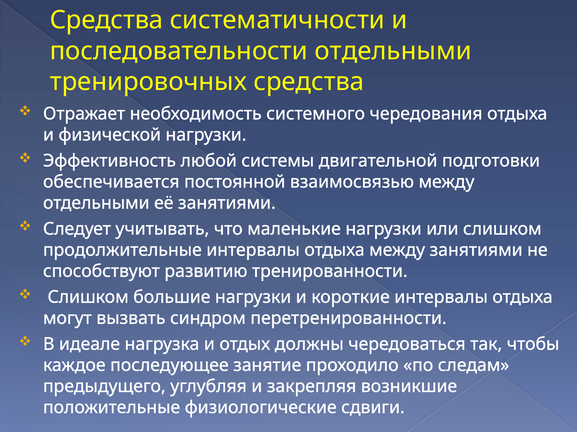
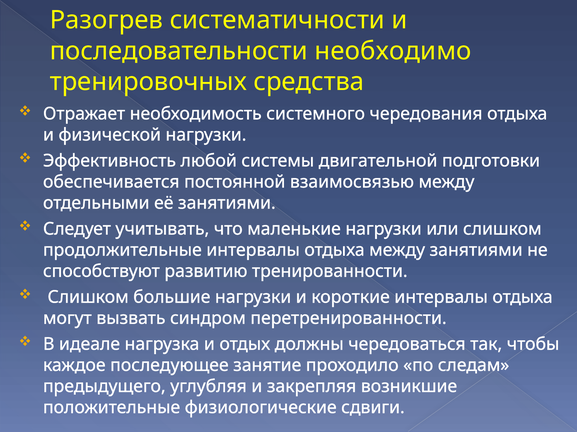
Средства at (107, 20): Средства -> Разогрев
последовательности отдельными: отдельными -> необходимо
